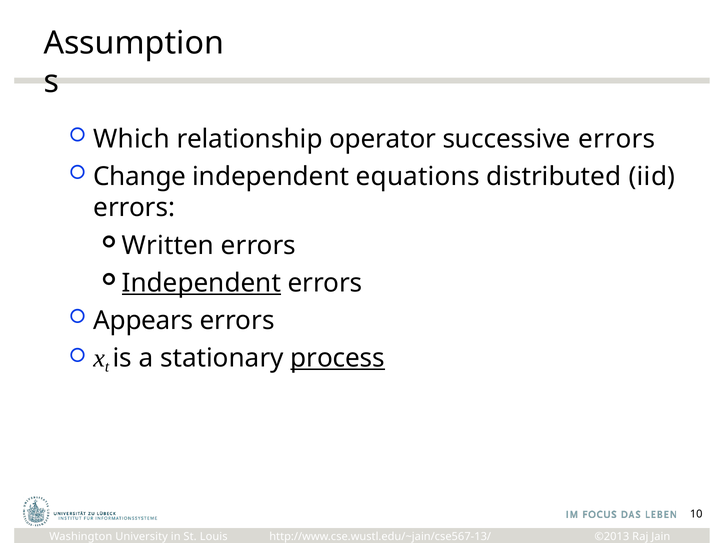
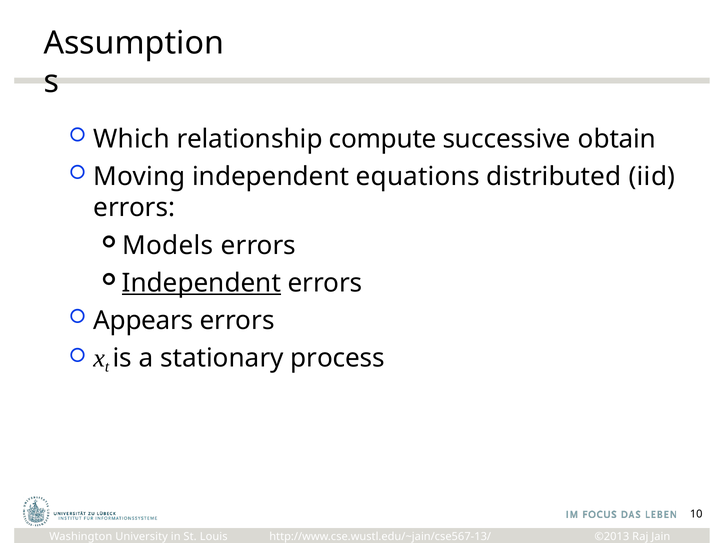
operator: operator -> compute
successive errors: errors -> obtain
Change: Change -> Moving
Written: Written -> Models
process underline: present -> none
